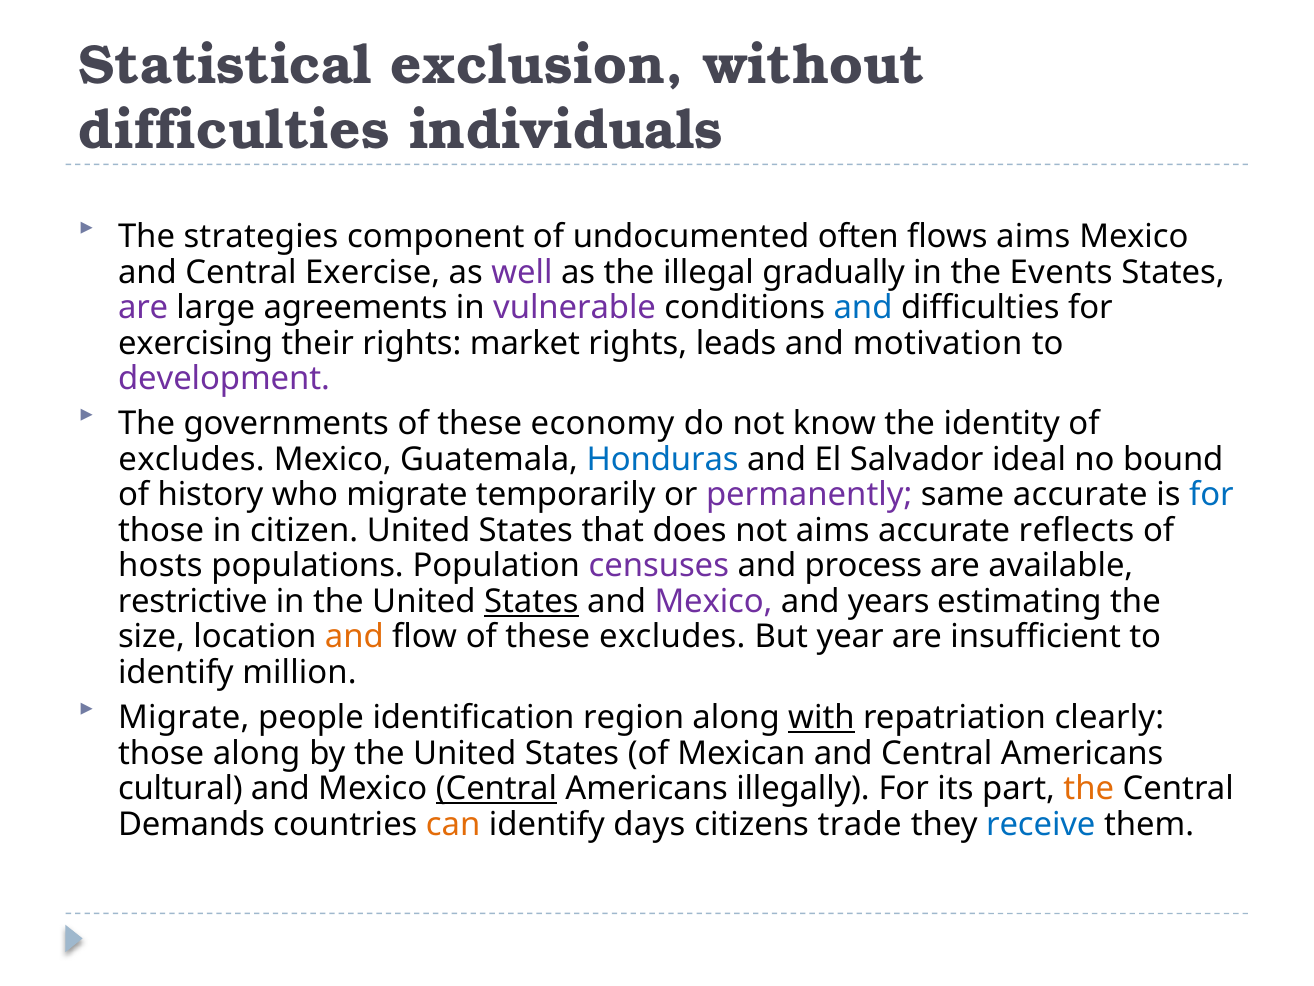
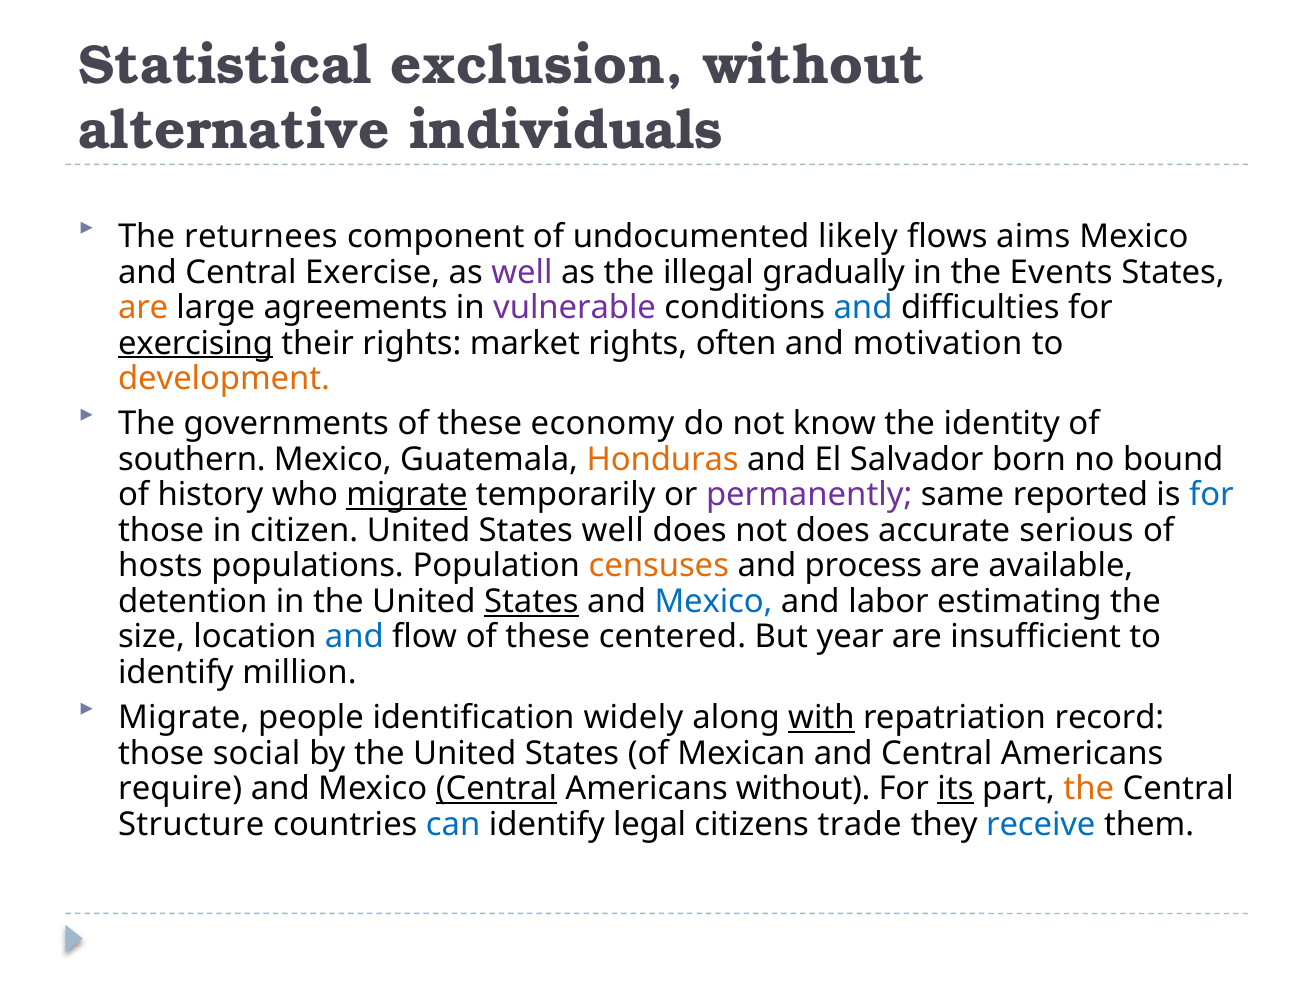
difficulties at (234, 131): difficulties -> alternative
strategies: strategies -> returnees
often: often -> likely
are at (143, 308) colour: purple -> orange
exercising underline: none -> present
leads: leads -> often
development colour: purple -> orange
excludes at (192, 459): excludes -> southern
Honduras colour: blue -> orange
ideal: ideal -> born
migrate at (407, 495) underline: none -> present
same accurate: accurate -> reported
States that: that -> well
not aims: aims -> does
reflects: reflects -> serious
censuses colour: purple -> orange
restrictive: restrictive -> detention
Mexico at (713, 601) colour: purple -> blue
years: years -> labor
and at (354, 637) colour: orange -> blue
these excludes: excludes -> centered
region: region -> widely
clearly: clearly -> record
those along: along -> social
cultural: cultural -> require
Americans illegally: illegally -> without
its underline: none -> present
Demands: Demands -> Structure
can colour: orange -> blue
days: days -> legal
